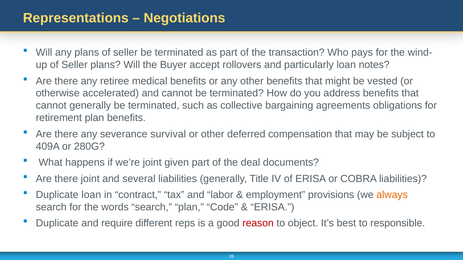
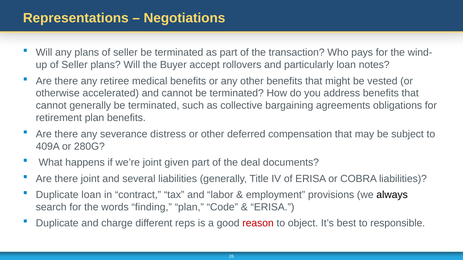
survival: survival -> distress
always colour: orange -> black
words search: search -> finding
require: require -> charge
